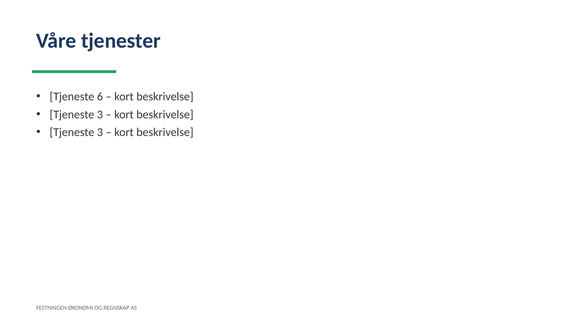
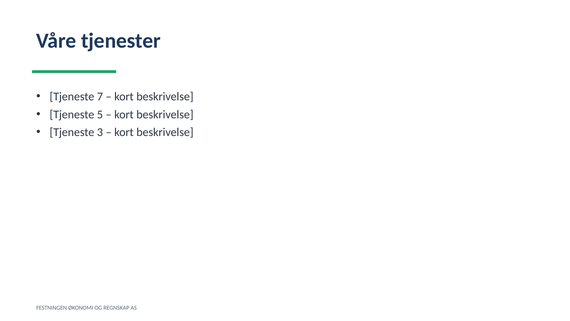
6: 6 -> 7
3 at (100, 114): 3 -> 5
